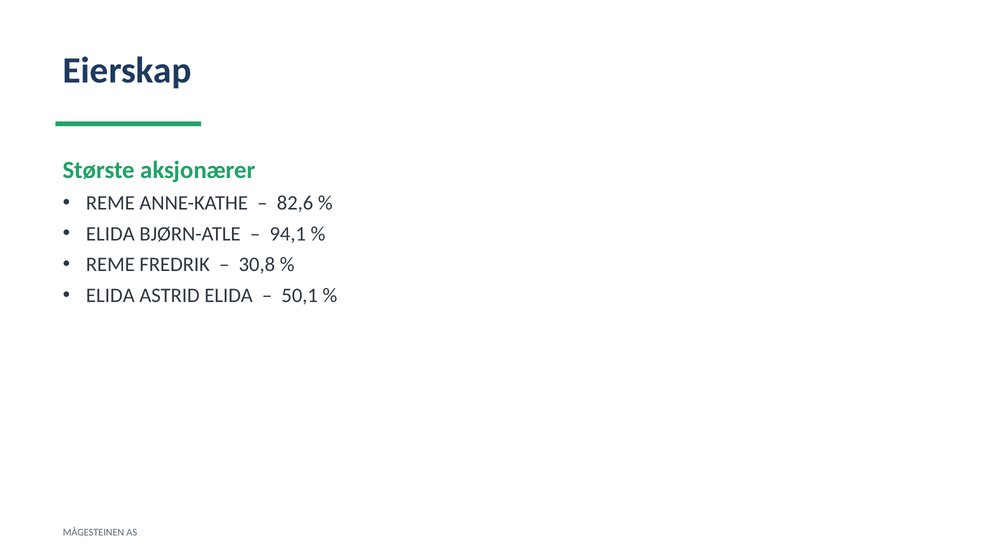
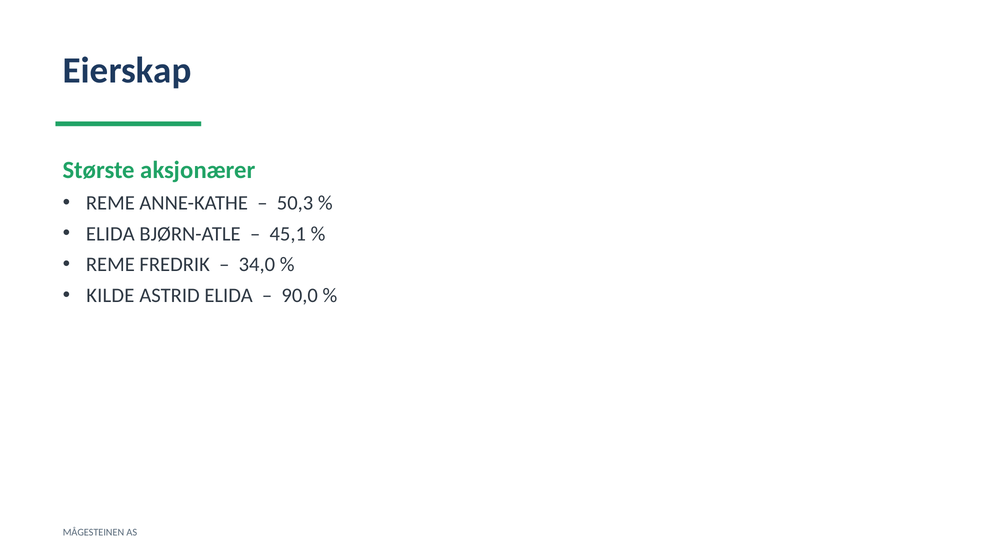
82,6: 82,6 -> 50,3
94,1: 94,1 -> 45,1
30,8: 30,8 -> 34,0
ELIDA at (110, 296): ELIDA -> KILDE
50,1: 50,1 -> 90,0
